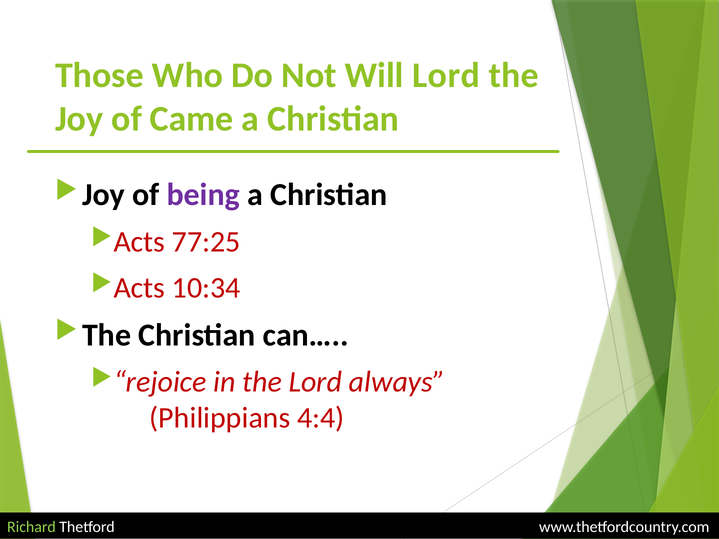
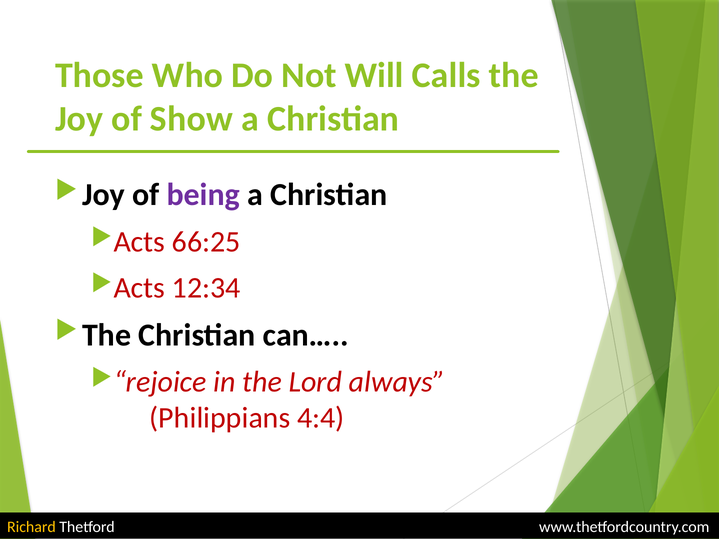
Will Lord: Lord -> Calls
Came: Came -> Show
77:25: 77:25 -> 66:25
10:34: 10:34 -> 12:34
Richard colour: light green -> yellow
